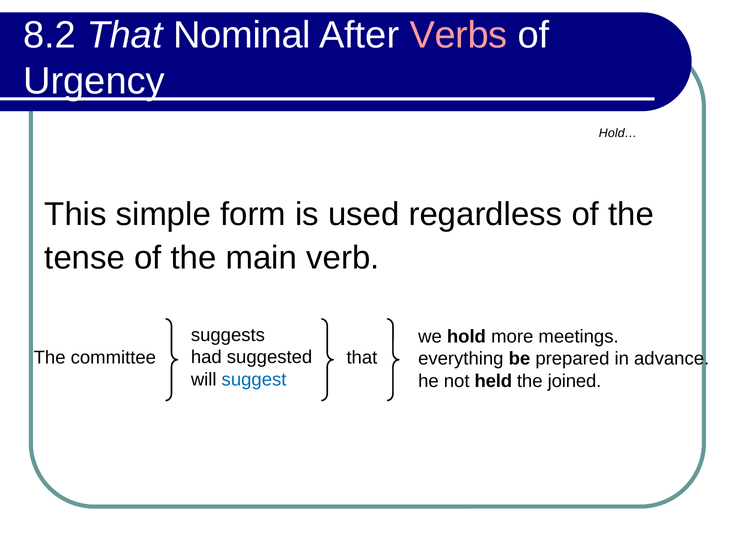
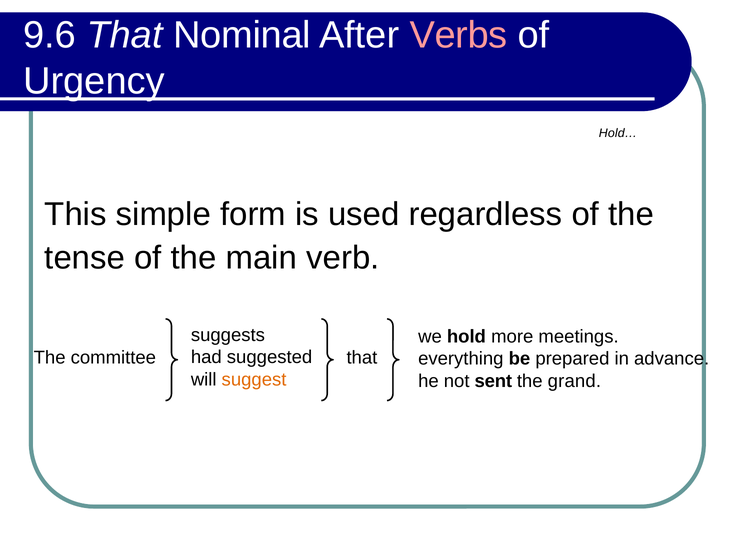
8.2: 8.2 -> 9.6
suggest colour: blue -> orange
held: held -> sent
joined: joined -> grand
